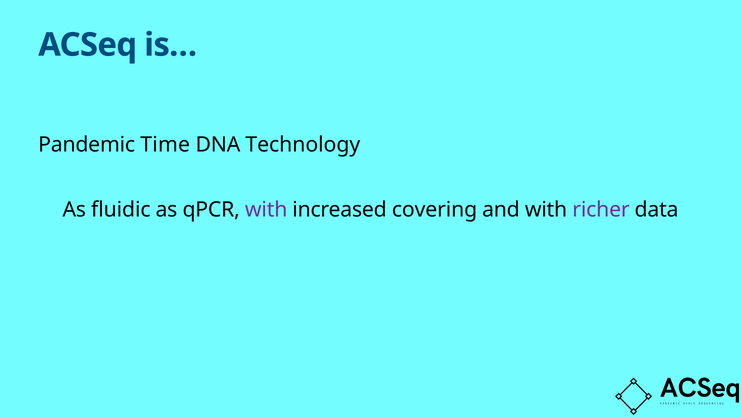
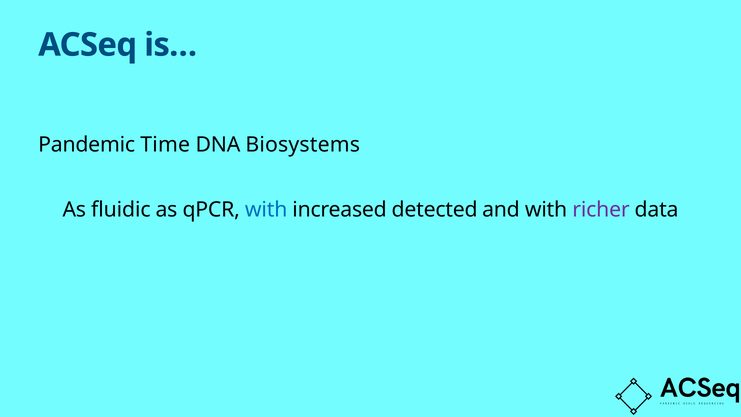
Technology: Technology -> Biosystems
with at (266, 210) colour: purple -> blue
covering: covering -> detected
